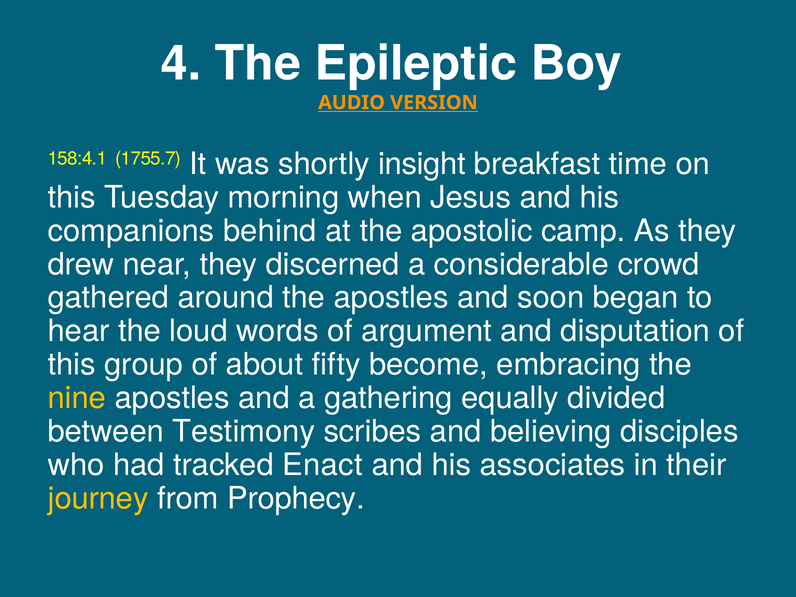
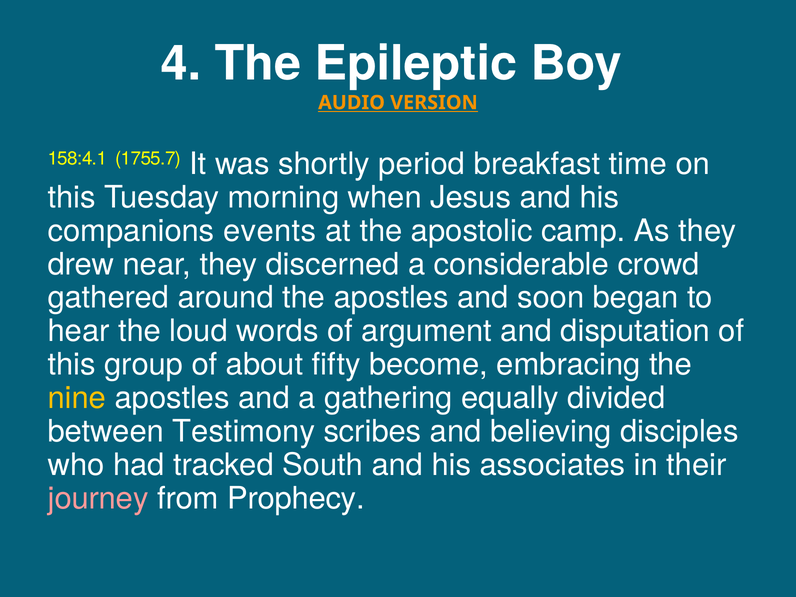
insight: insight -> period
behind: behind -> events
Enact: Enact -> South
journey colour: yellow -> pink
